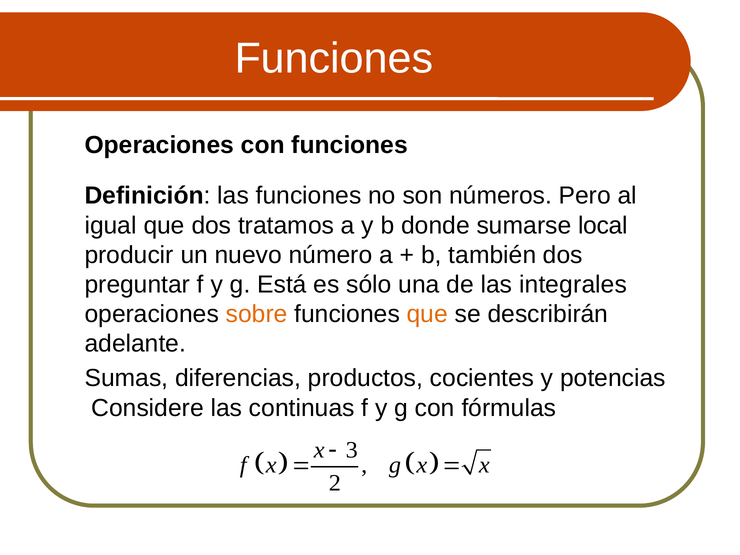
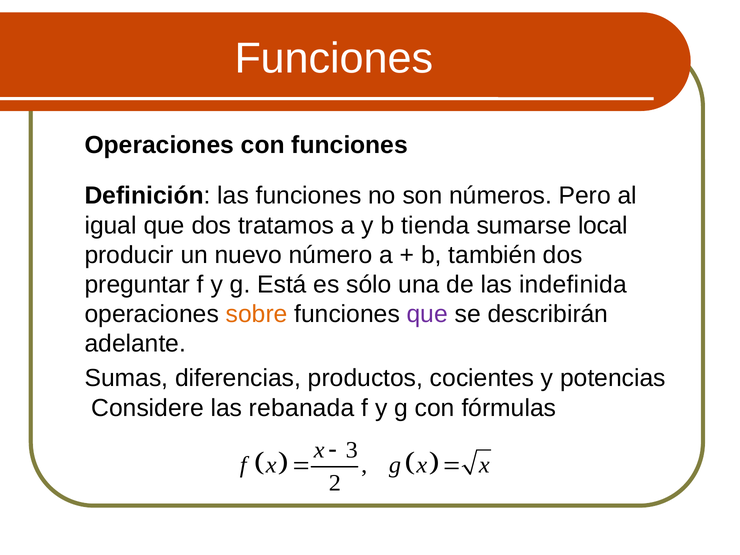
donde: donde -> tienda
integrales: integrales -> indefinida
que at (427, 314) colour: orange -> purple
continuas: continuas -> rebanada
